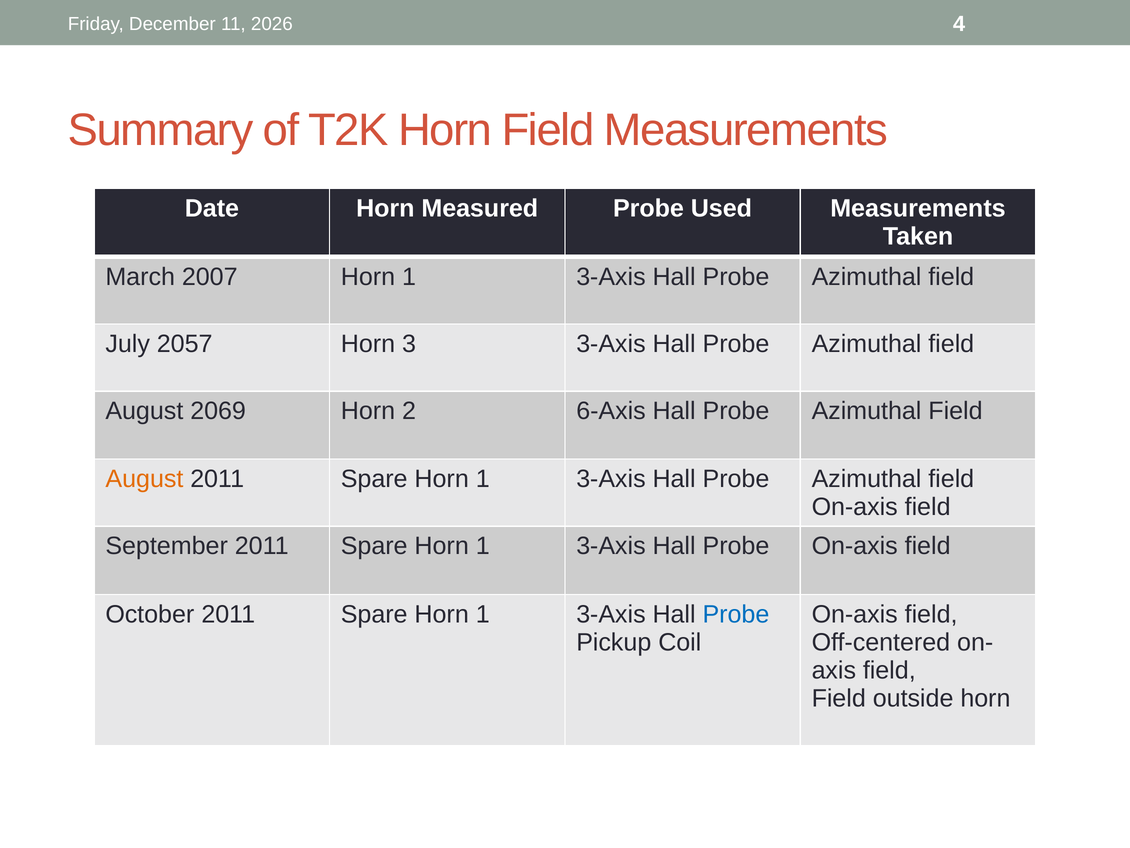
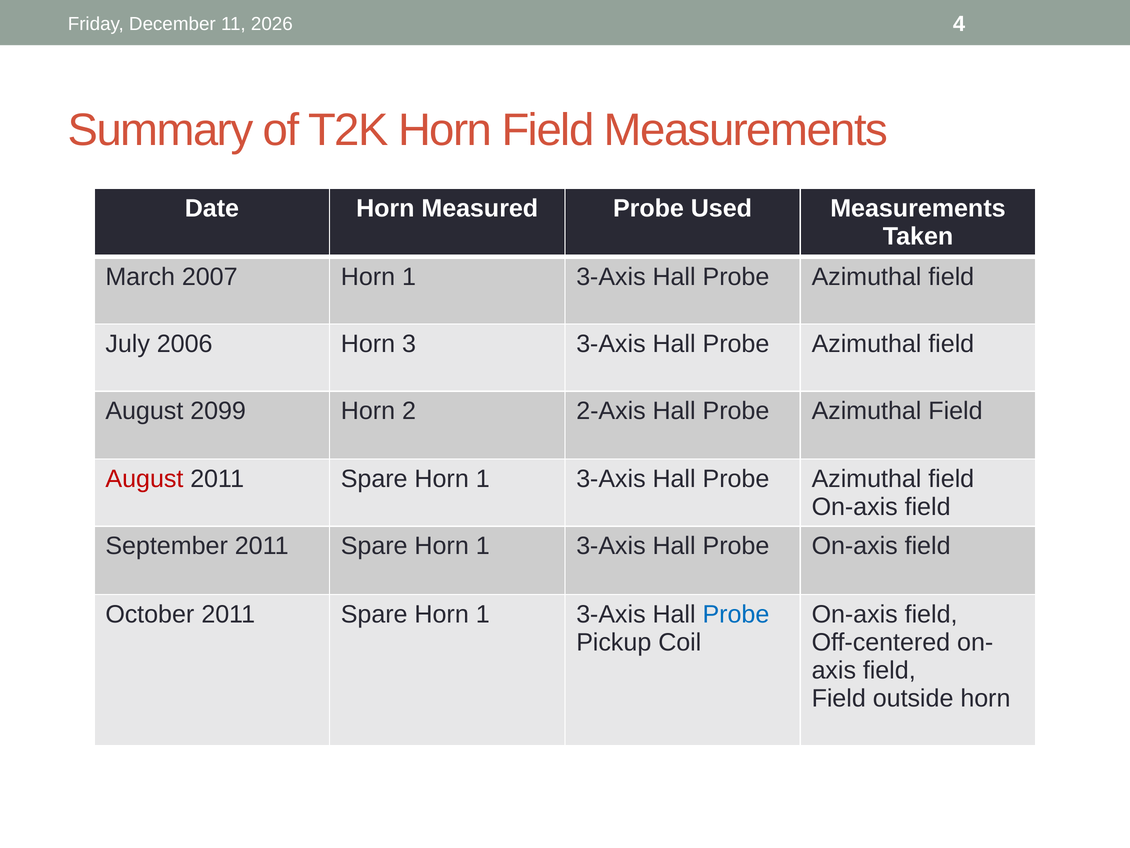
2057: 2057 -> 2006
2069: 2069 -> 2099
6-Axis: 6-Axis -> 2-Axis
August at (144, 479) colour: orange -> red
